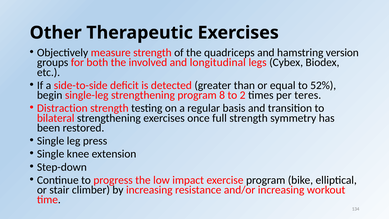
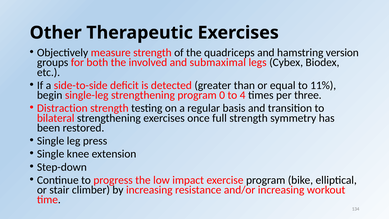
longitudinal: longitudinal -> submaximal
52%: 52% -> 11%
8: 8 -> 0
2: 2 -> 4
teres: teres -> three
